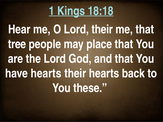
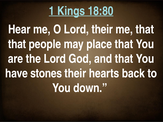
18:18: 18:18 -> 18:80
tree at (17, 44): tree -> that
have hearts: hearts -> stones
these: these -> down
